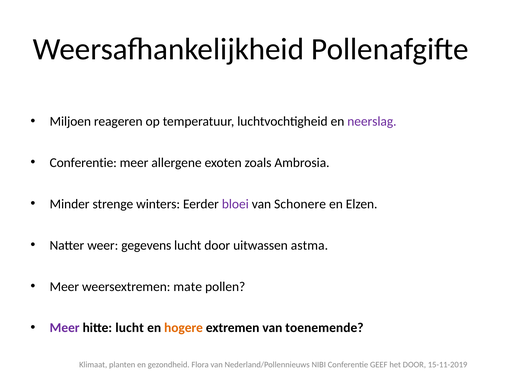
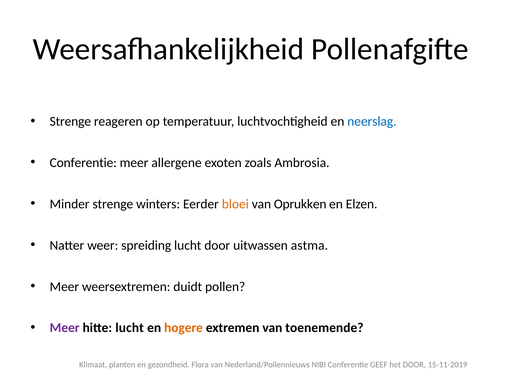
Miljoen at (70, 121): Miljoen -> Strenge
neerslag colour: purple -> blue
bloei colour: purple -> orange
Schonere: Schonere -> Oprukken
gegevens: gegevens -> spreiding
mate: mate -> duidt
